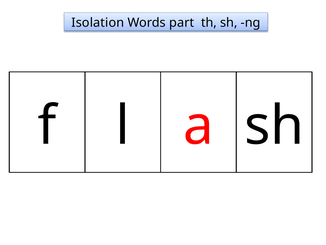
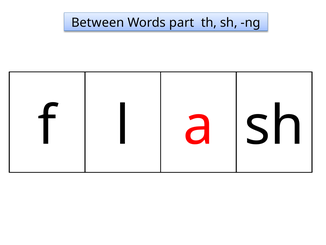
Isolation: Isolation -> Between
